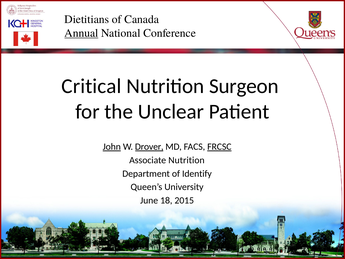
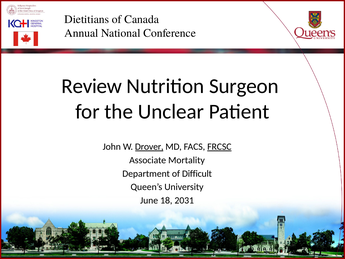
Annual underline: present -> none
Critical: Critical -> Review
John underline: present -> none
Associate Nutrition: Nutrition -> Mortality
Identify: Identify -> Difficult
2015: 2015 -> 2031
